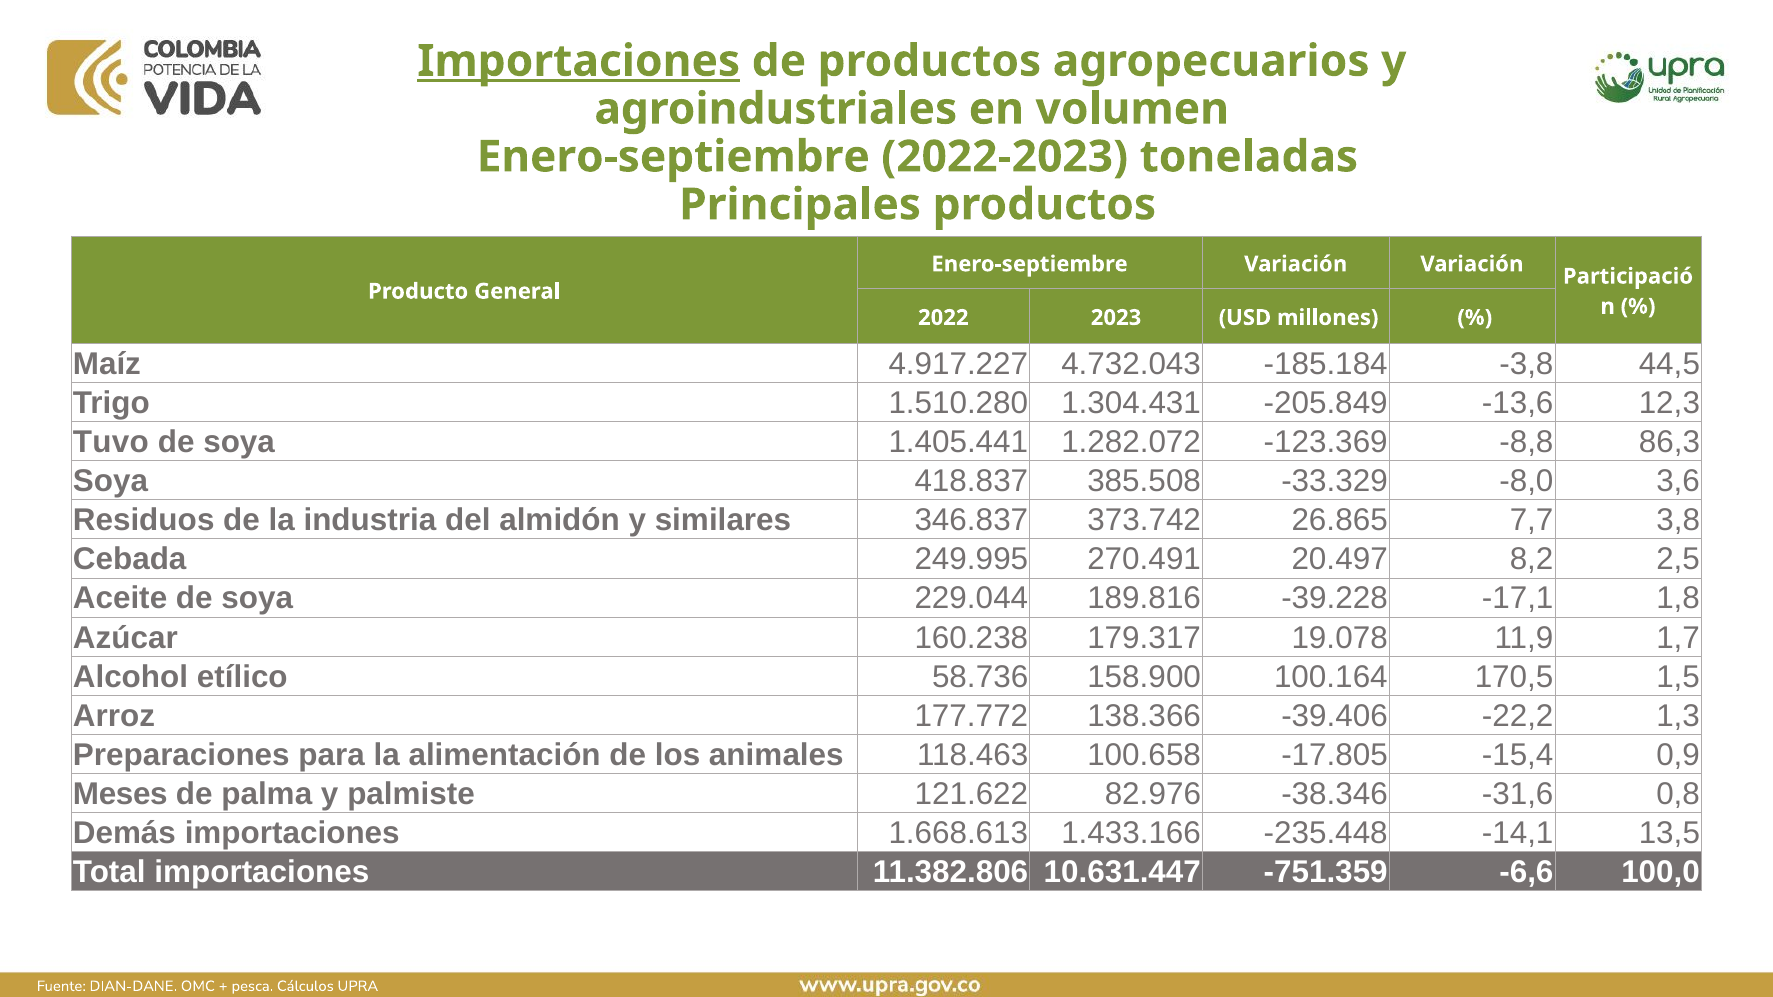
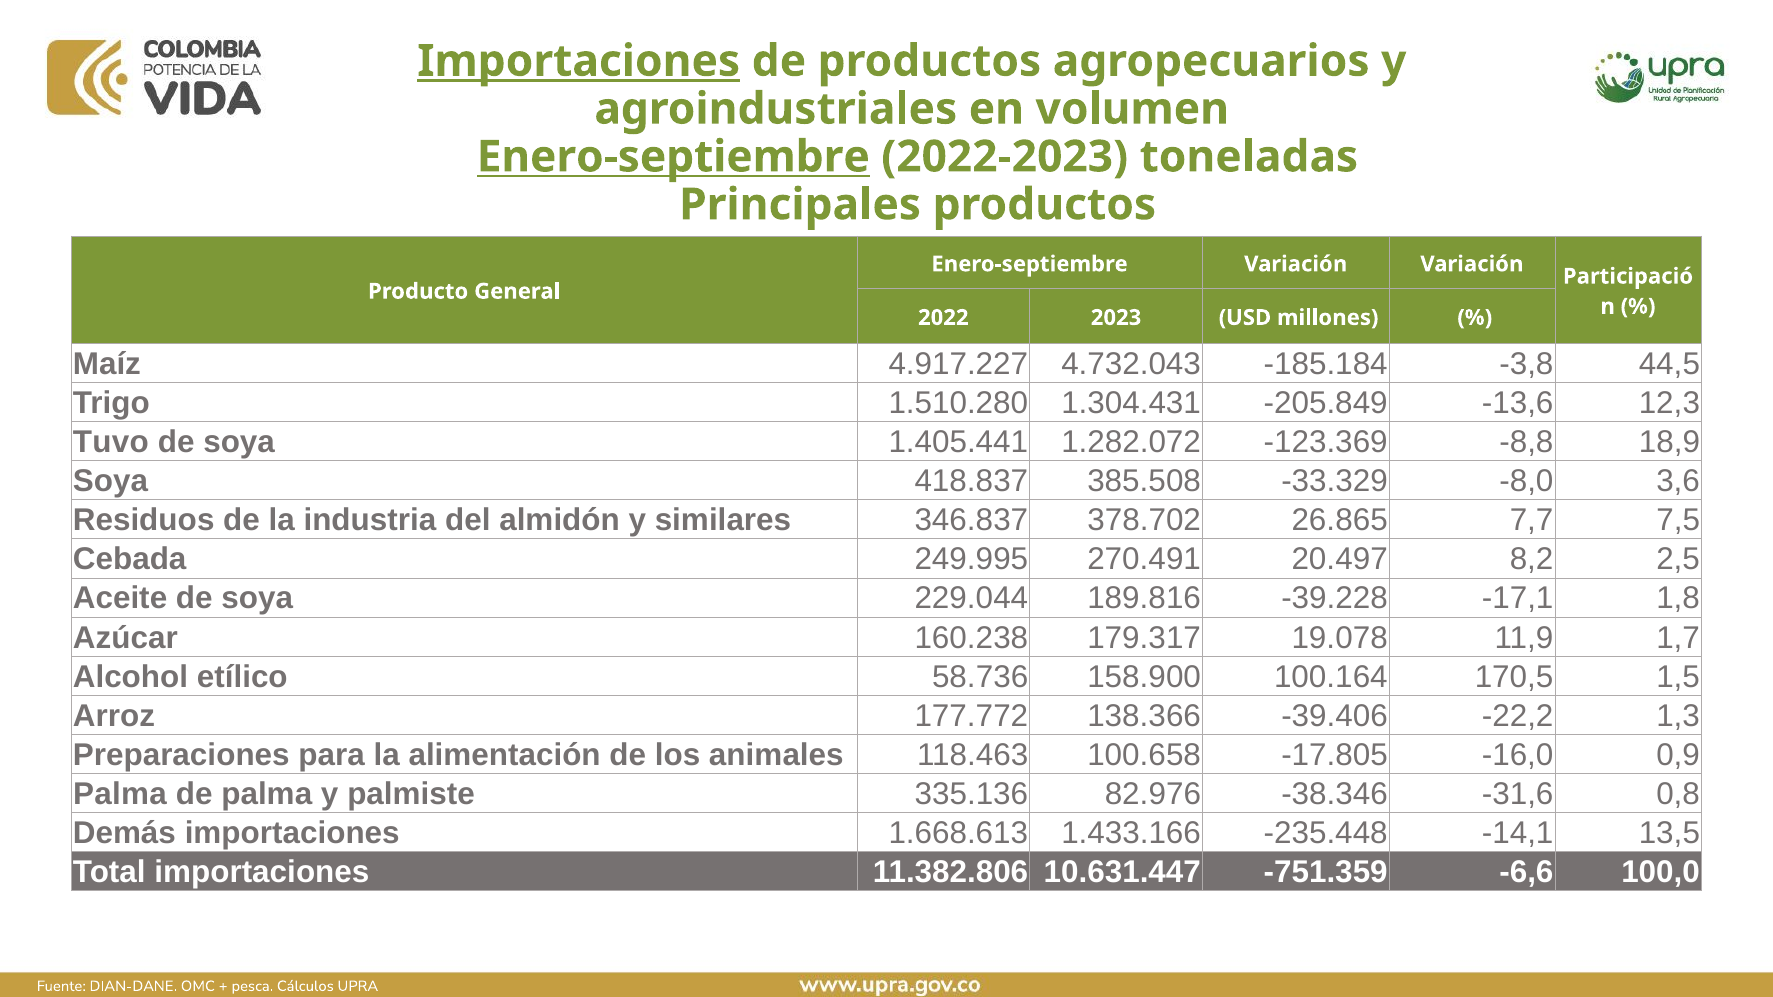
Enero-septiembre at (673, 157) underline: none -> present
86,3: 86,3 -> 18,9
373.742: 373.742 -> 378.702
3,8: 3,8 -> 7,5
-15,4: -15,4 -> -16,0
Meses at (120, 794): Meses -> Palma
121.622: 121.622 -> 335.136
